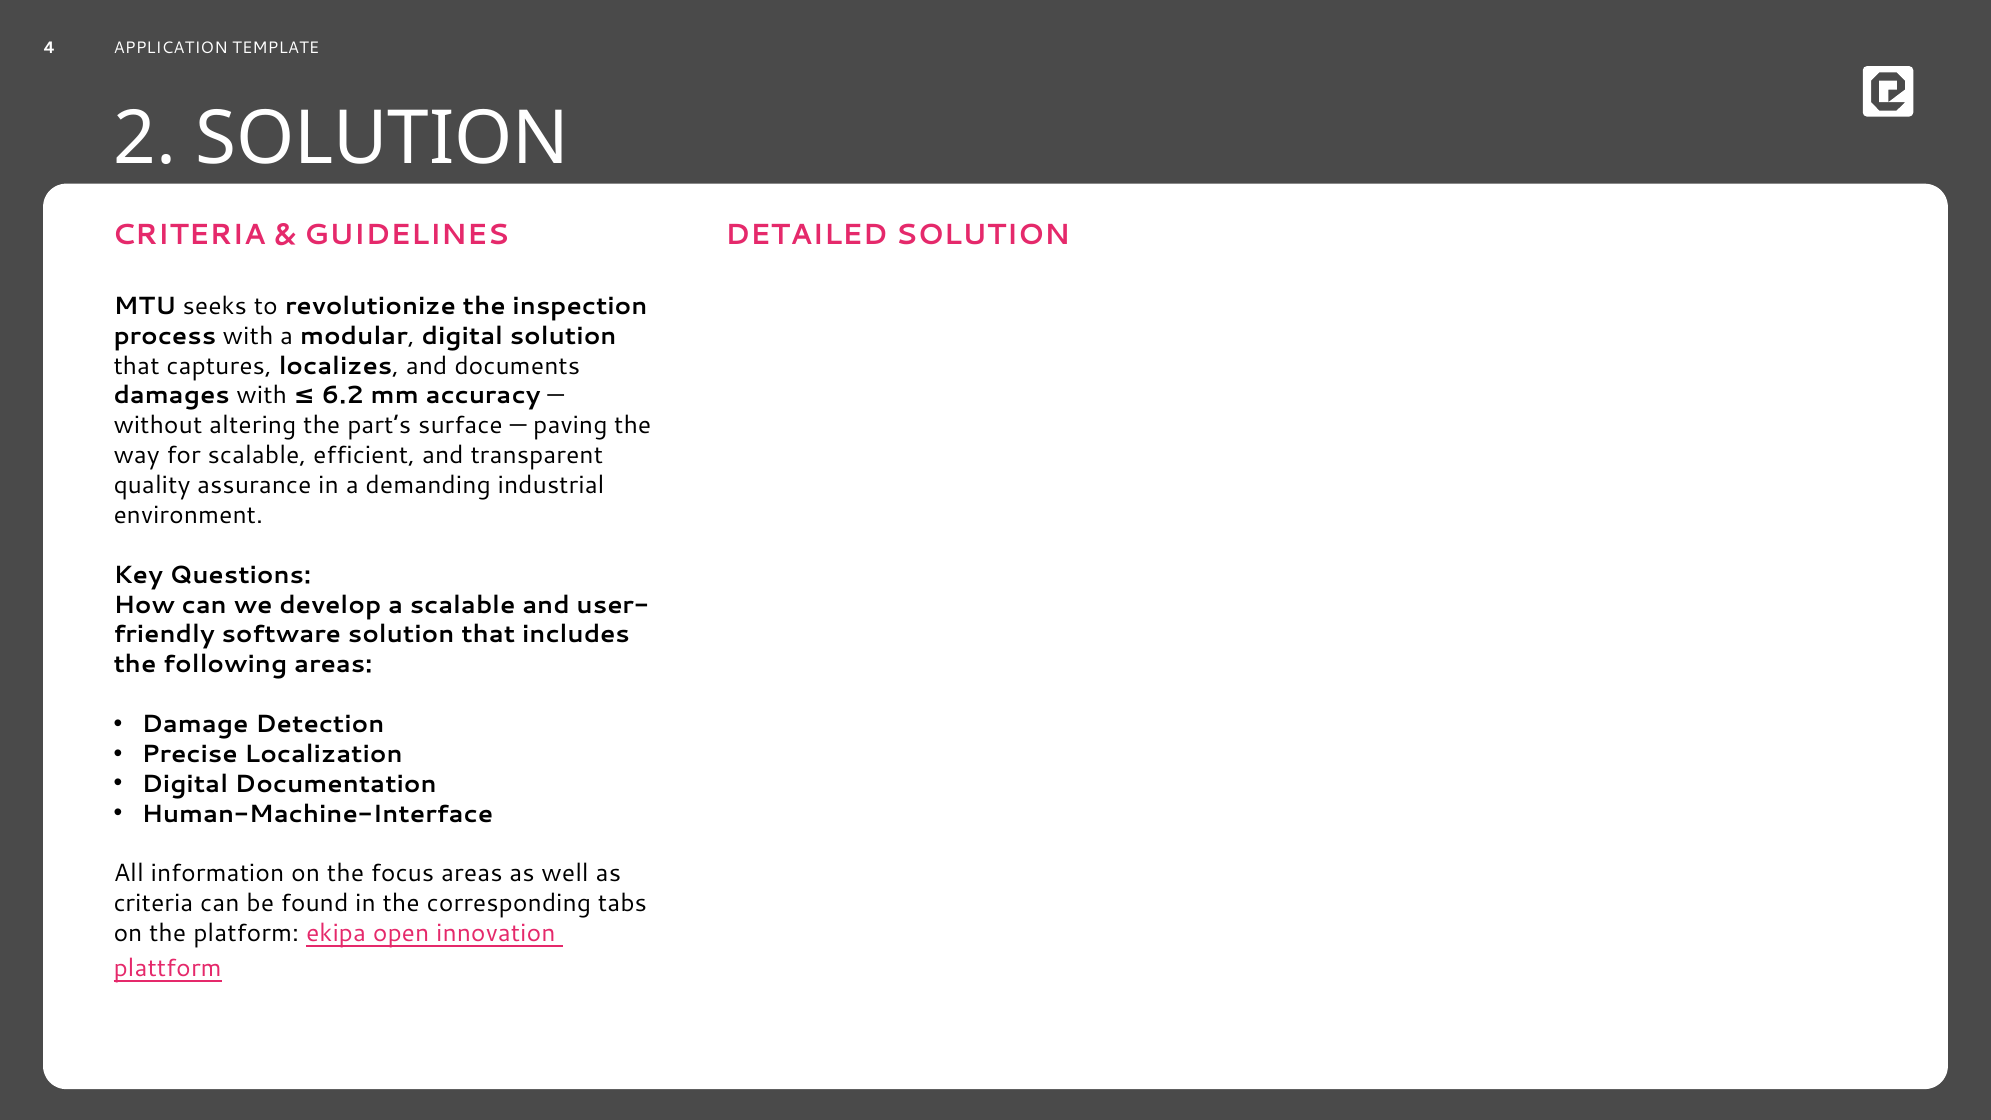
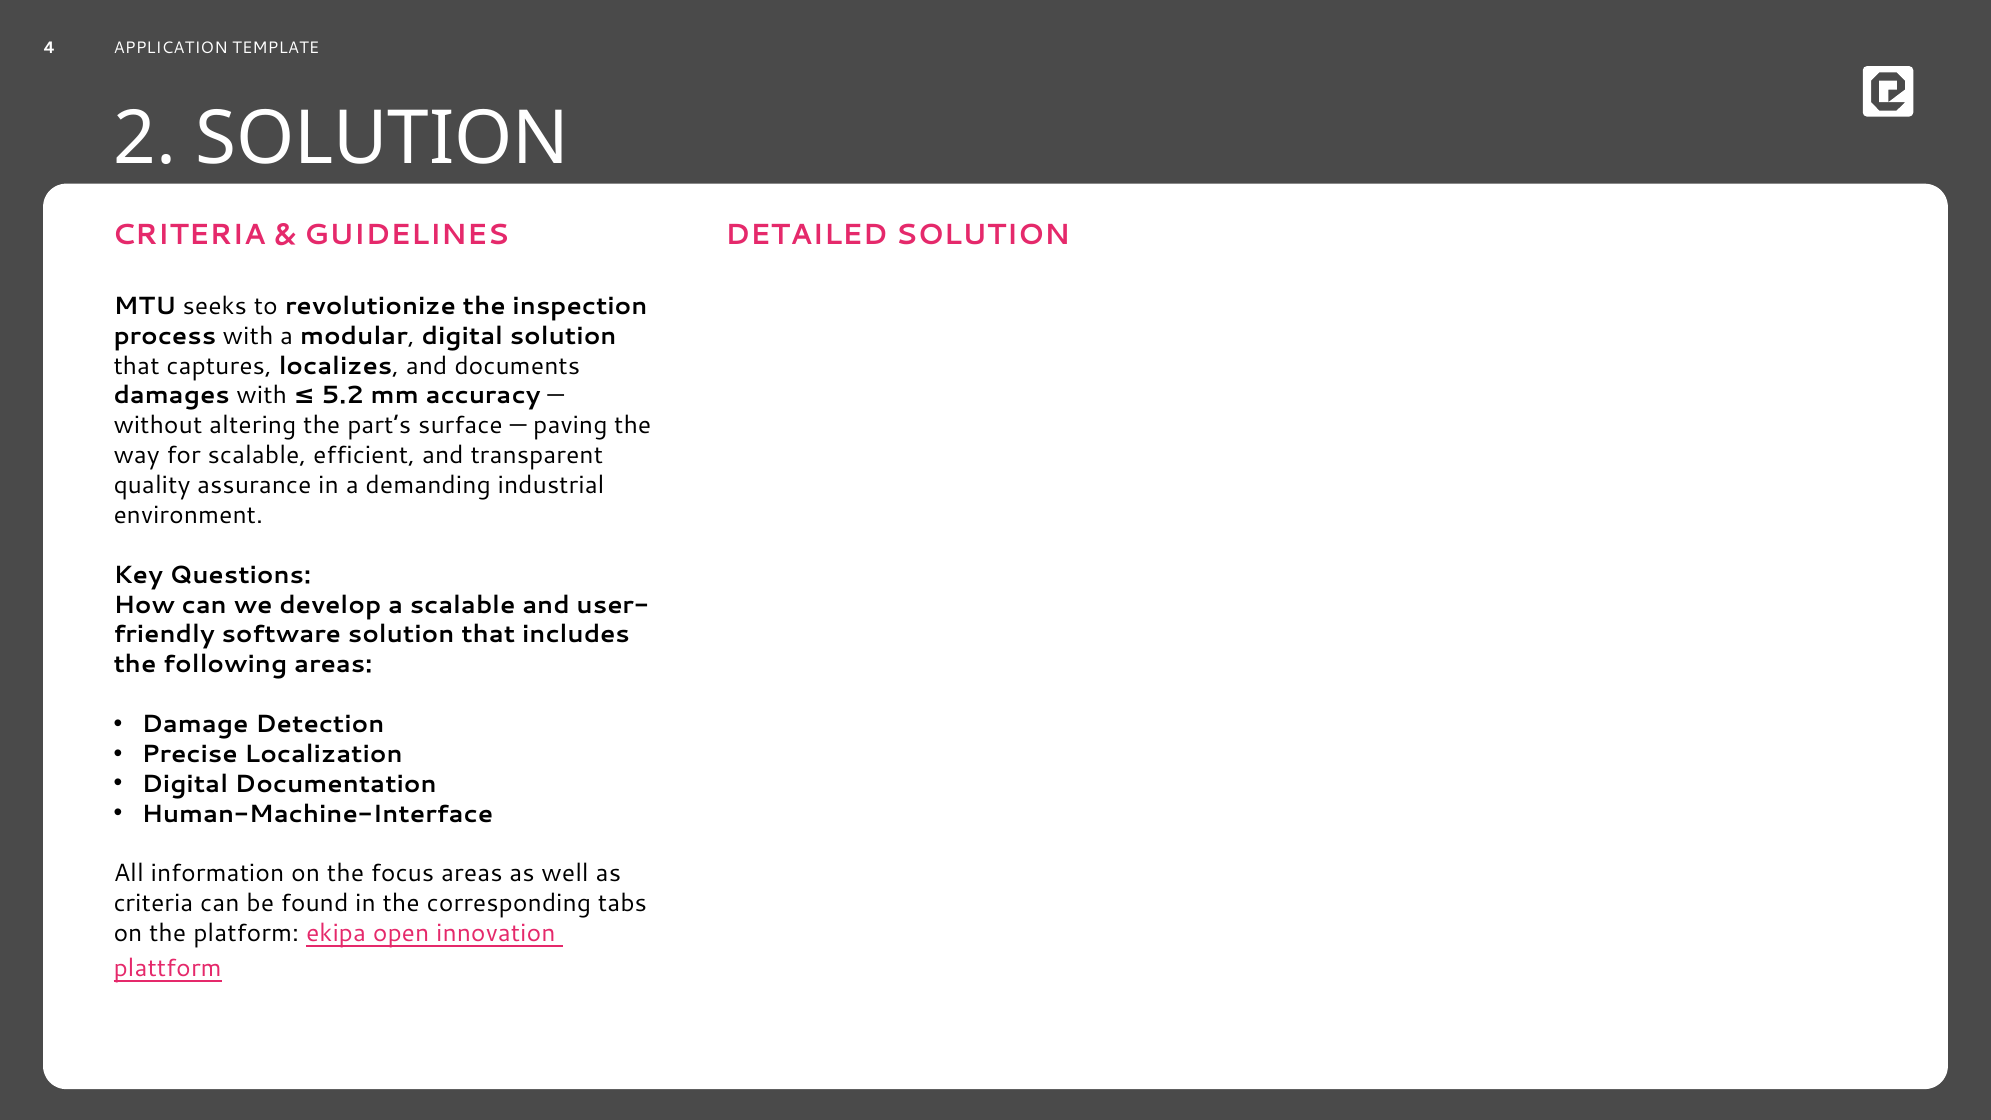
6.2: 6.2 -> 5.2
